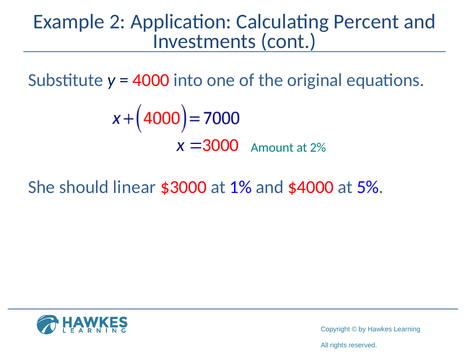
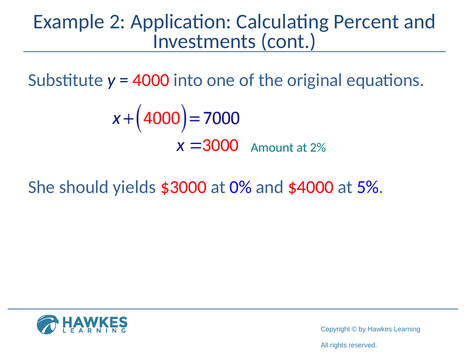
linear: linear -> yields
1%: 1% -> 0%
